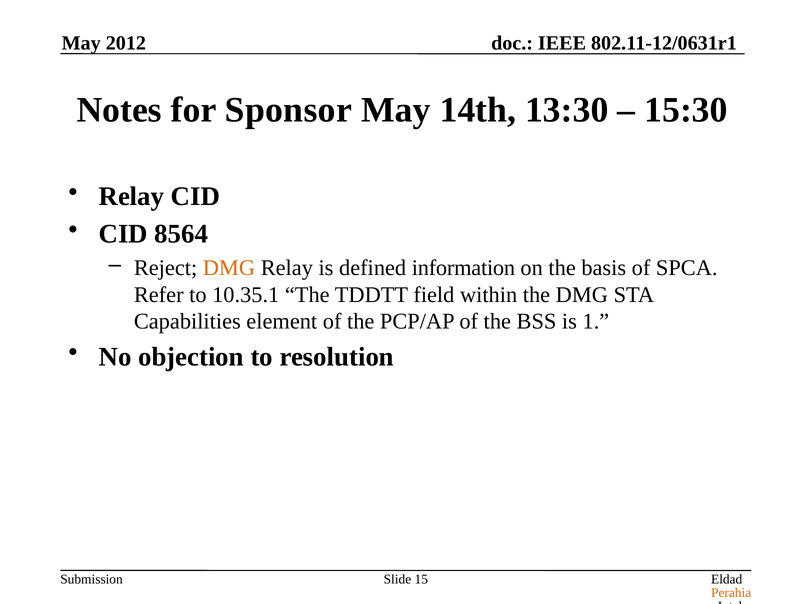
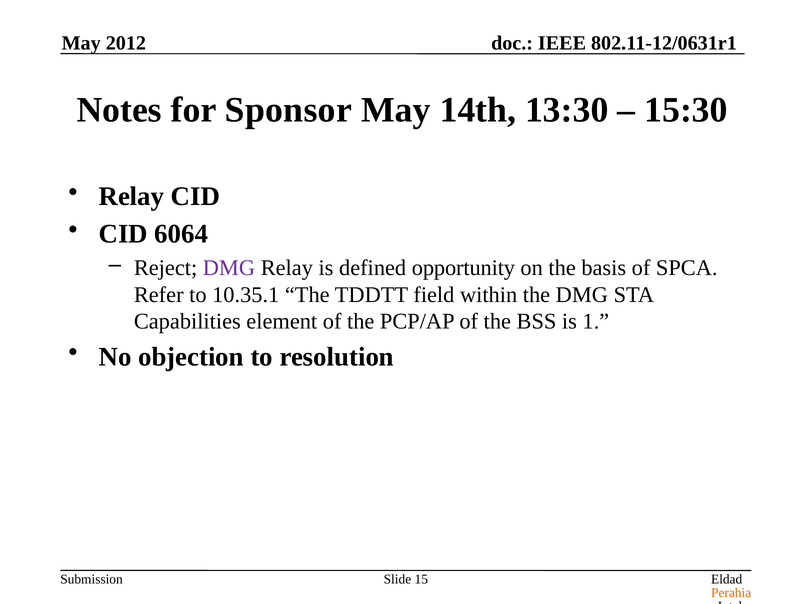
8564: 8564 -> 6064
DMG at (229, 268) colour: orange -> purple
information: information -> opportunity
